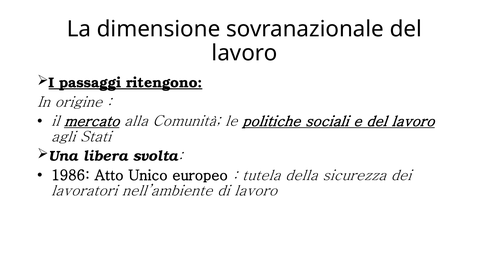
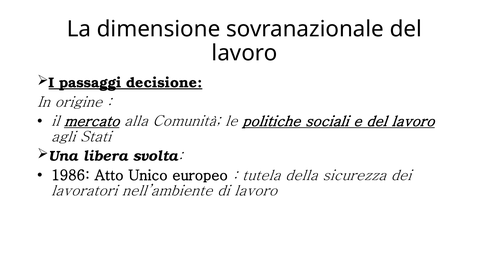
ritengono: ritengono -> decisione
